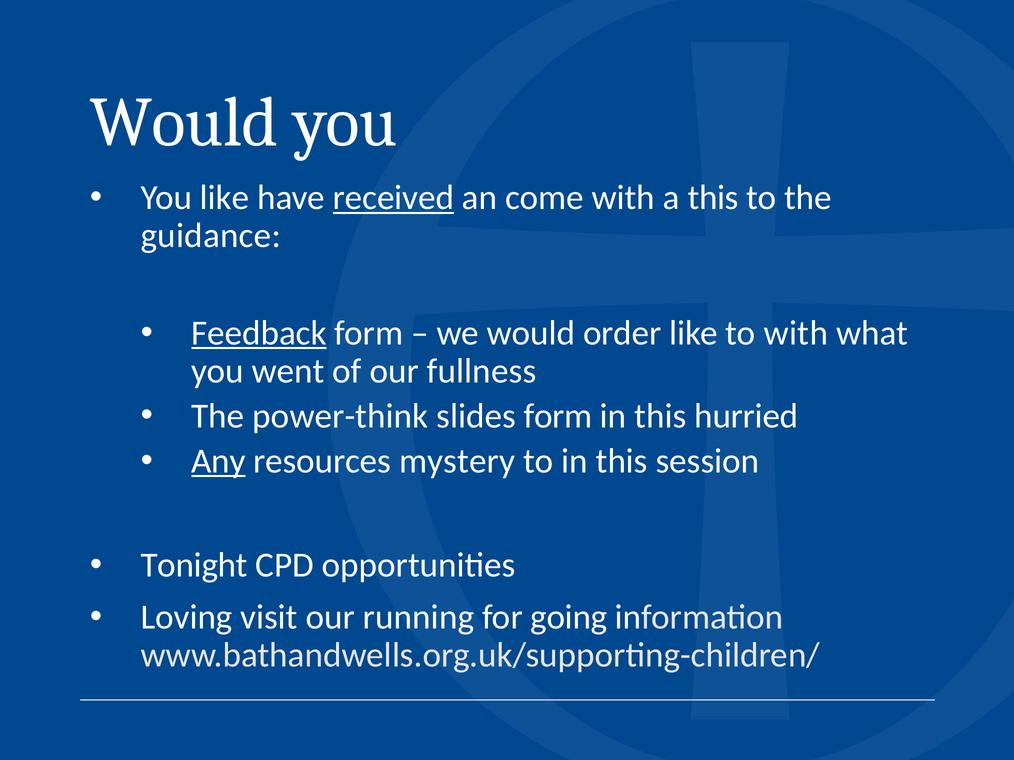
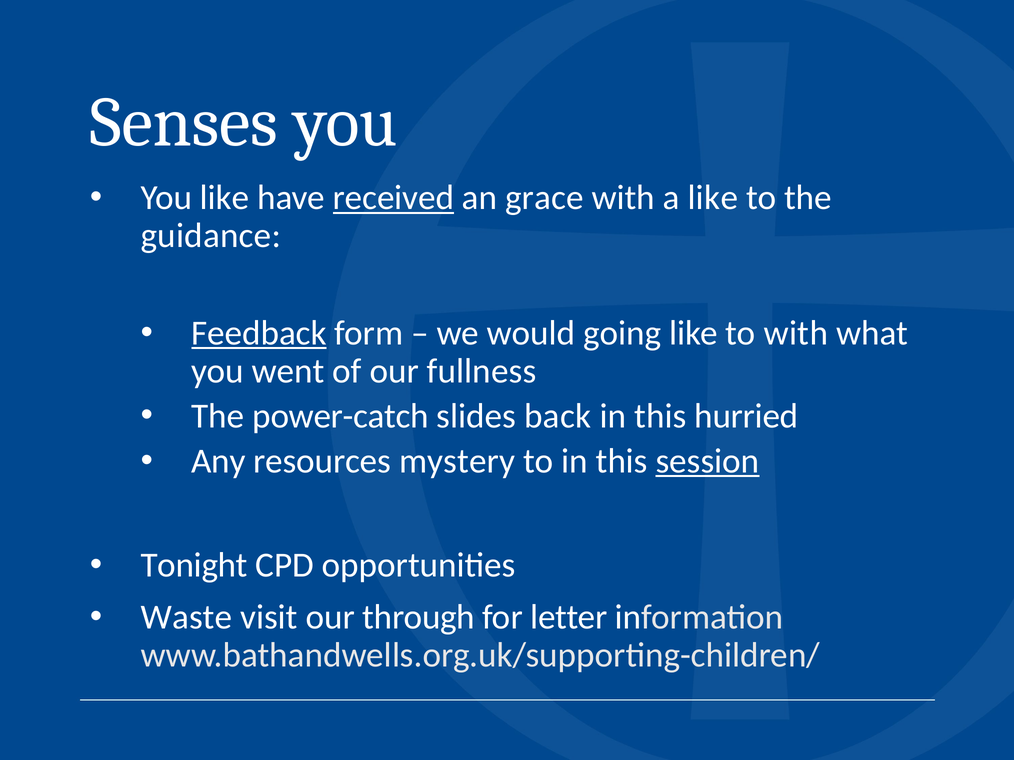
Would at (184, 123): Would -> Senses
come: come -> grace
a this: this -> like
order: order -> going
power-think: power-think -> power-catch
slides form: form -> back
Any underline: present -> none
session underline: none -> present
Loving: Loving -> Waste
running: running -> through
going: going -> letter
